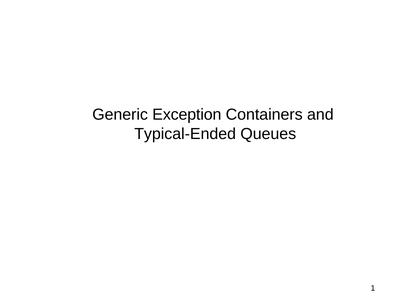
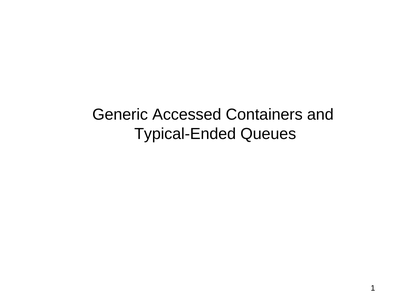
Exception: Exception -> Accessed
